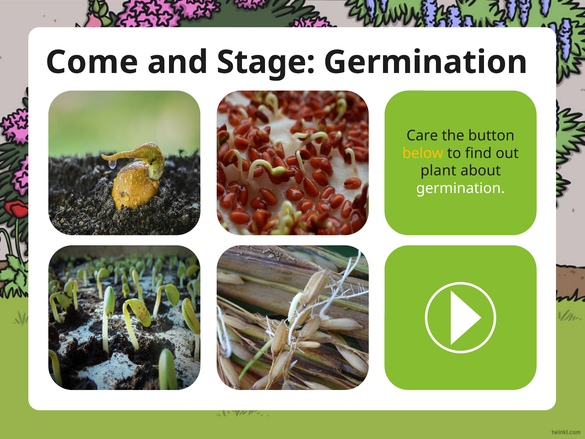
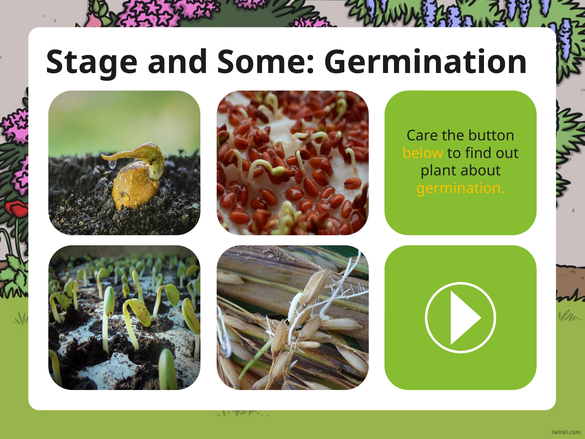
Come: Come -> Stage
Stage: Stage -> Some
germination at (460, 188) colour: white -> yellow
